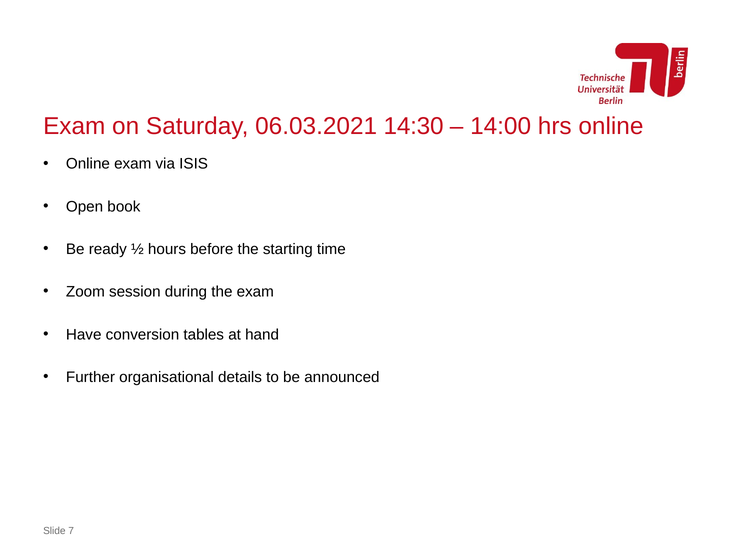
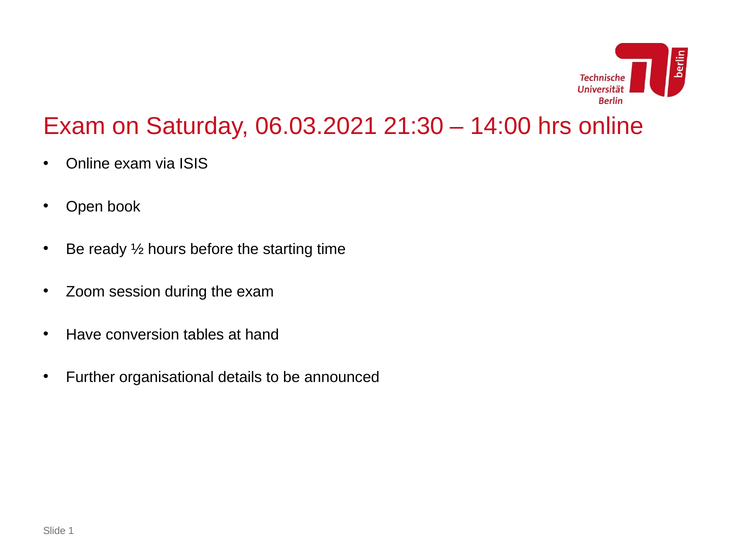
14:30: 14:30 -> 21:30
7: 7 -> 1
